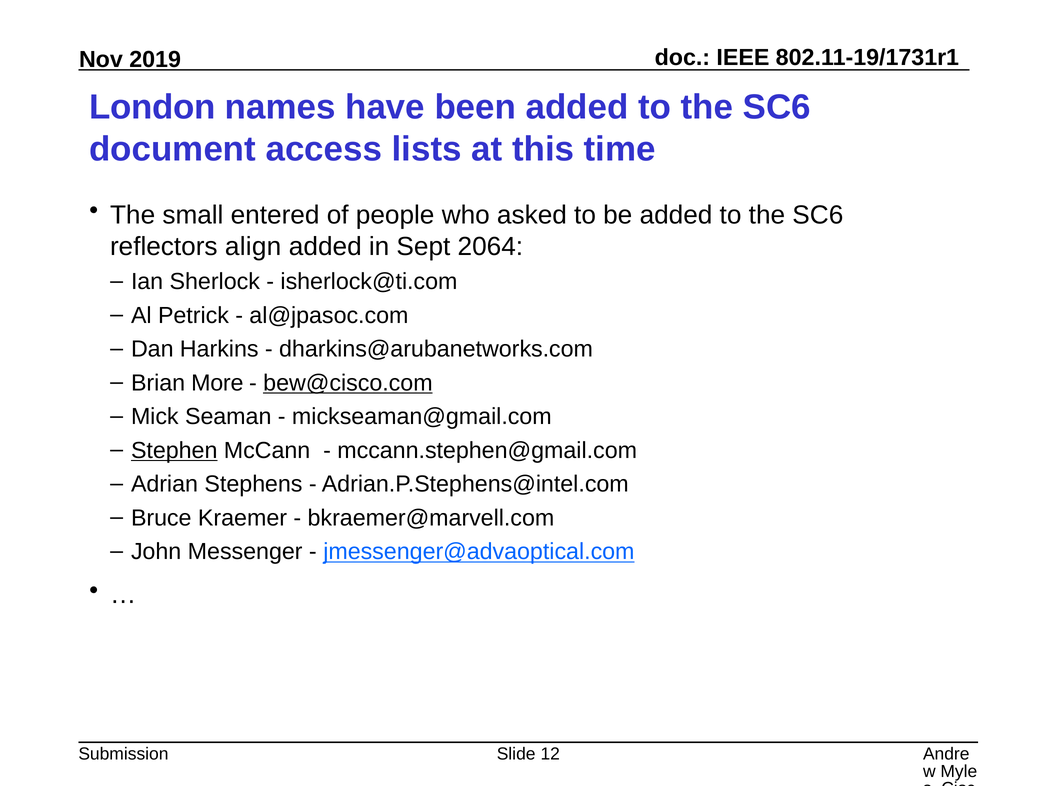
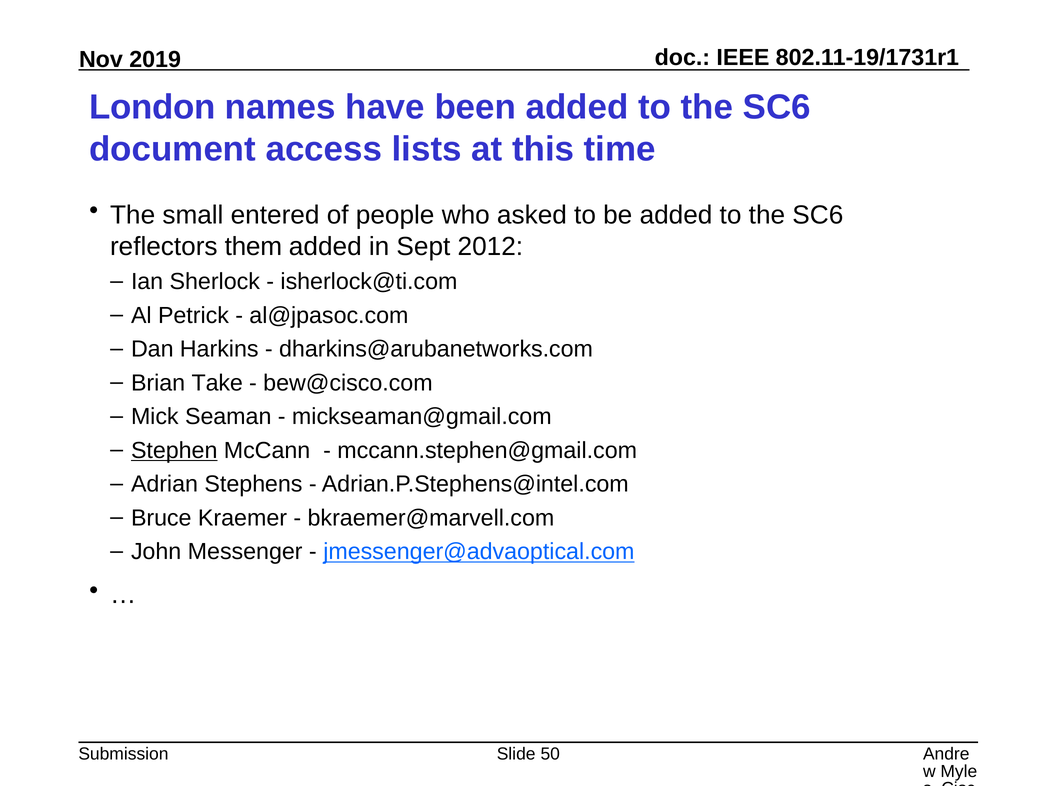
align: align -> them
2064: 2064 -> 2012
More: More -> Take
bew@cisco.com underline: present -> none
12: 12 -> 50
